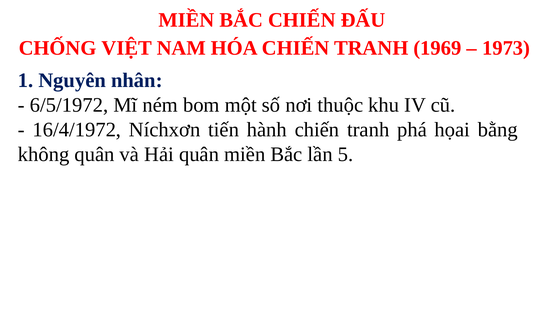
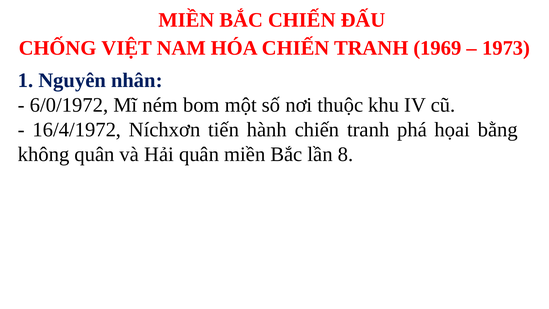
6/5/1972: 6/5/1972 -> 6/0/1972
5: 5 -> 8
